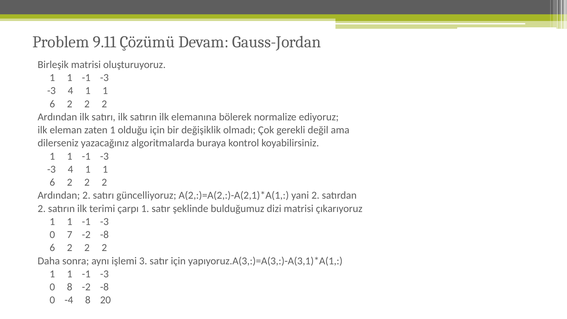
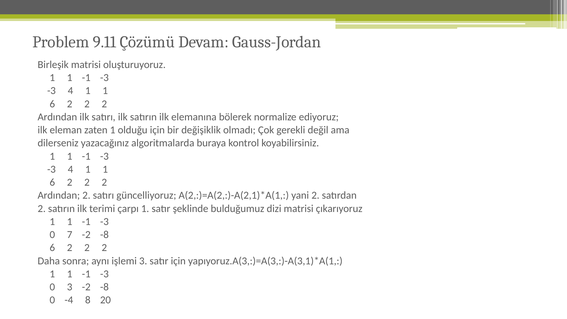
0 8: 8 -> 3
